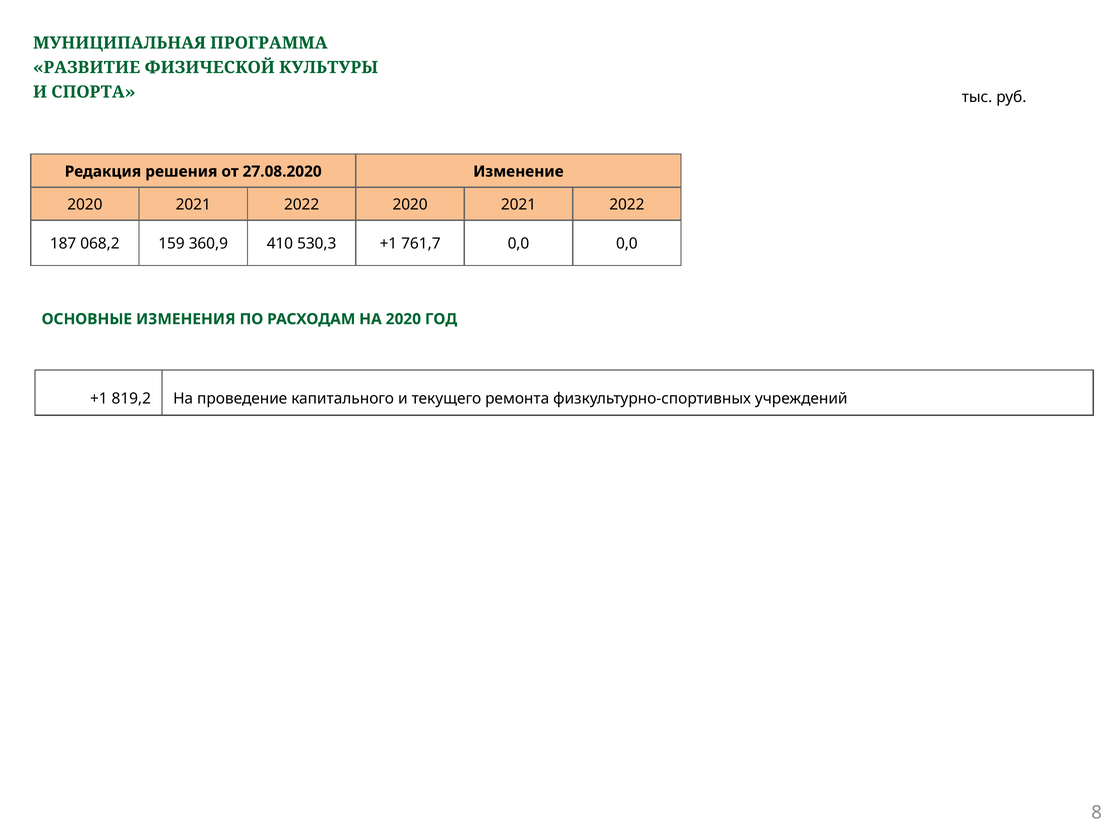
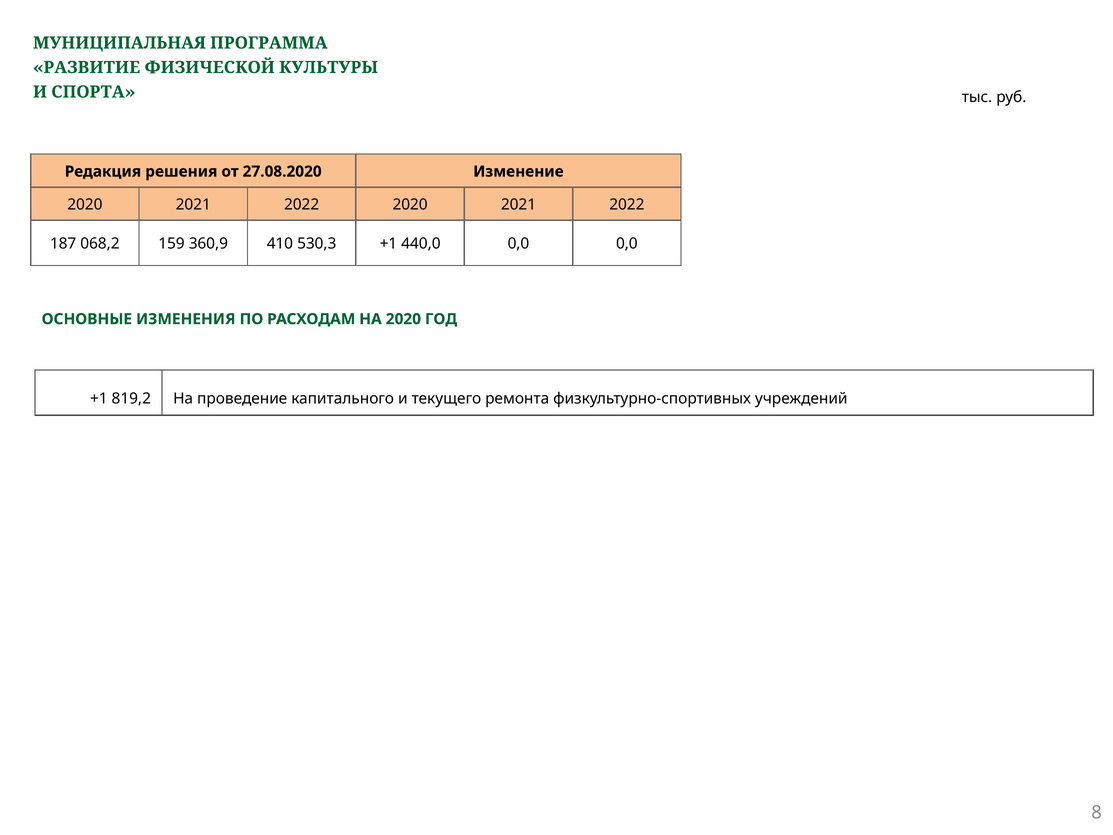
761,7: 761,7 -> 440,0
